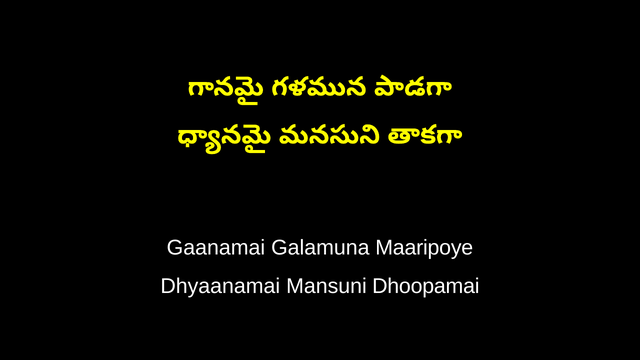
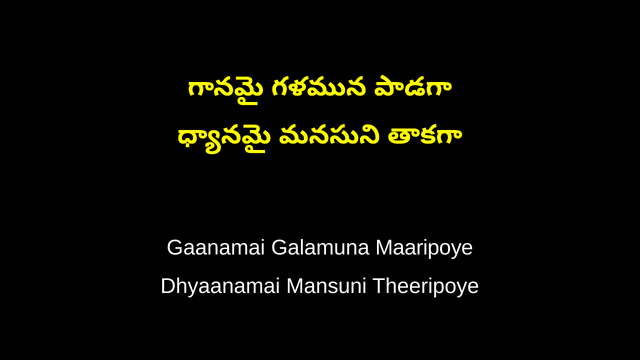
Dhoopamai: Dhoopamai -> Theeripoye
